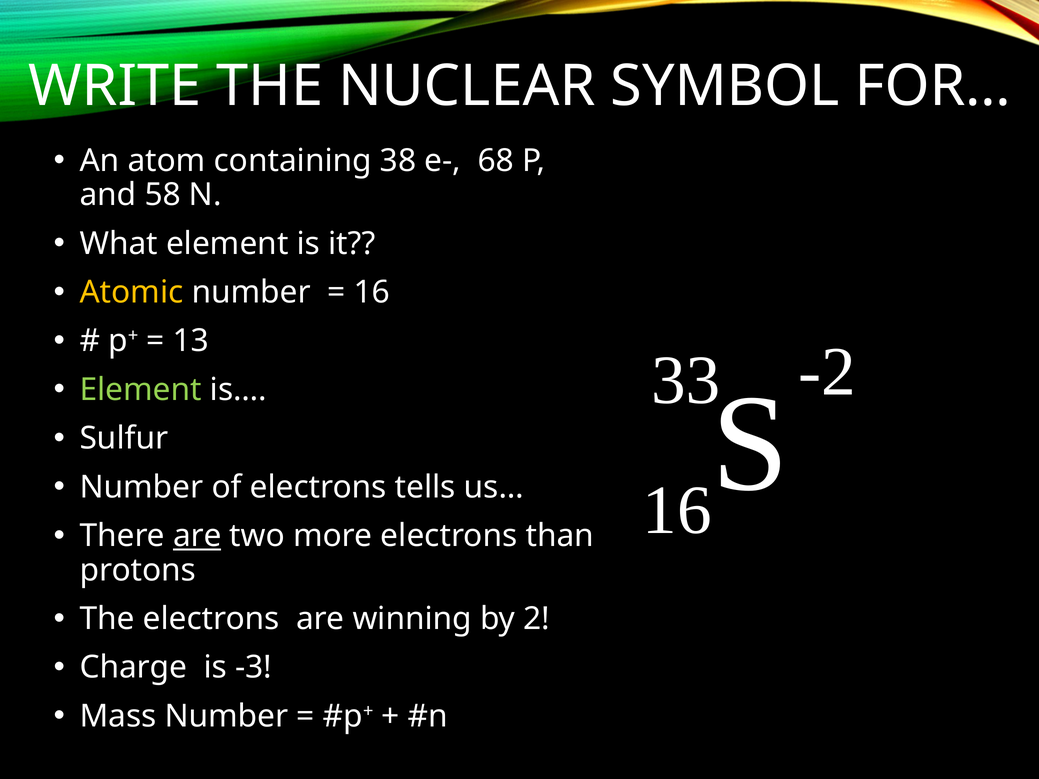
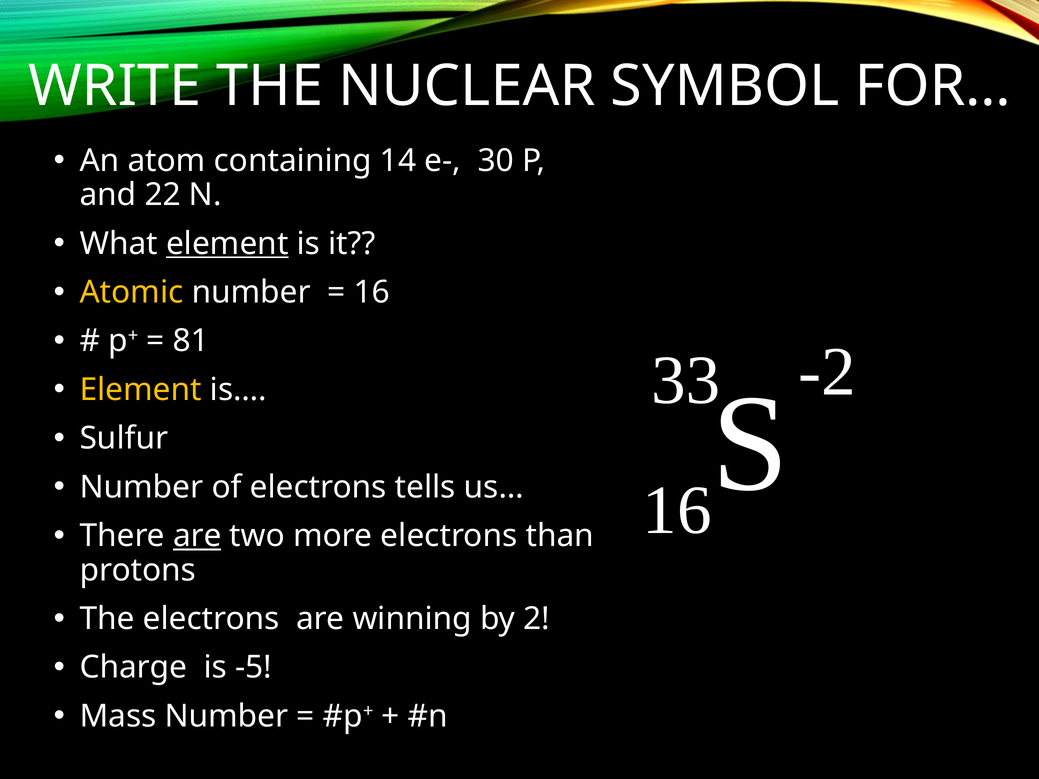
38: 38 -> 14
68: 68 -> 30
58: 58 -> 22
element at (227, 244) underline: none -> present
13: 13 -> 81
Element at (141, 390) colour: light green -> yellow
-3: -3 -> -5
